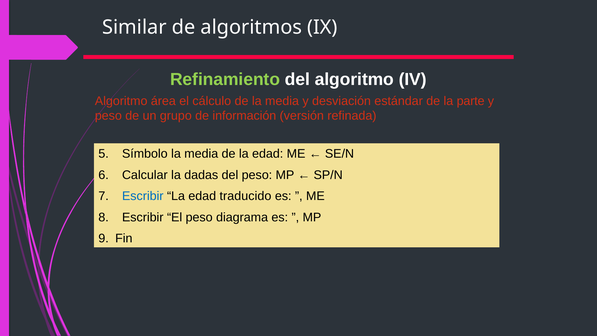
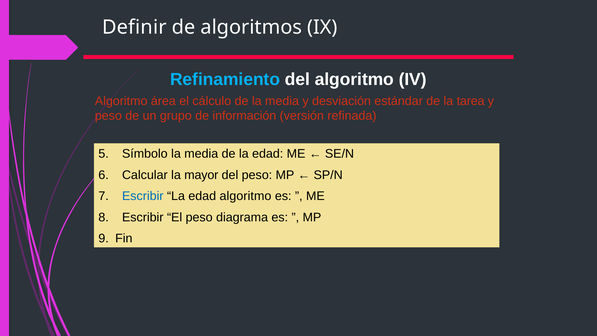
Similar: Similar -> Definir
Refinamiento colour: light green -> light blue
parte: parte -> tarea
dadas: dadas -> mayor
edad traducido: traducido -> algoritmo
